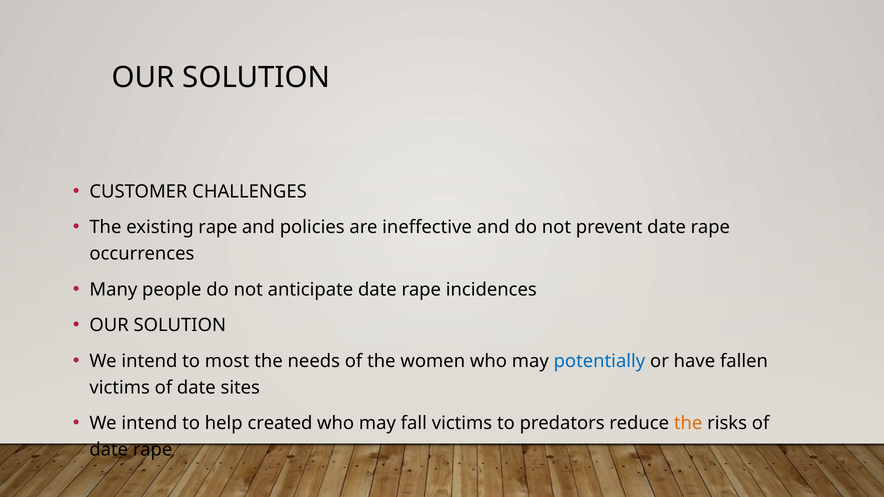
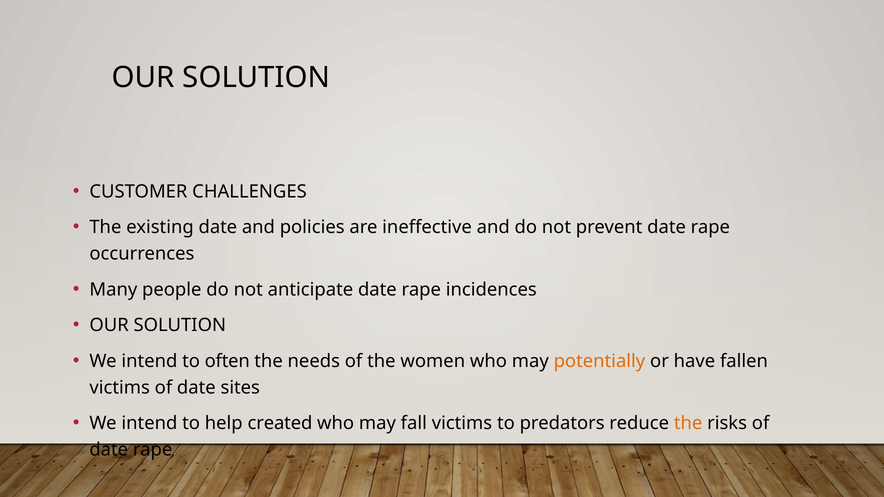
existing rape: rape -> date
most: most -> often
potentially colour: blue -> orange
